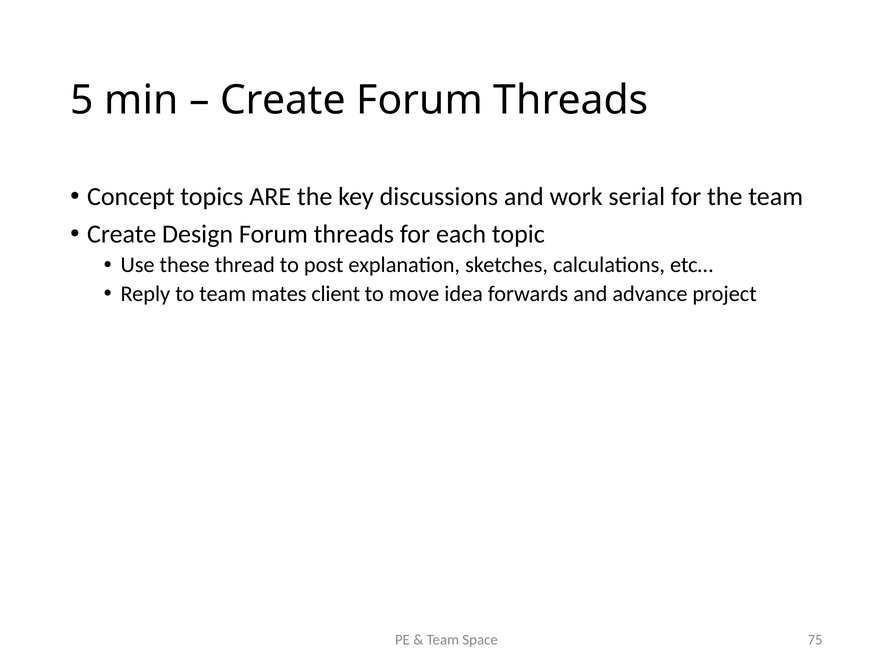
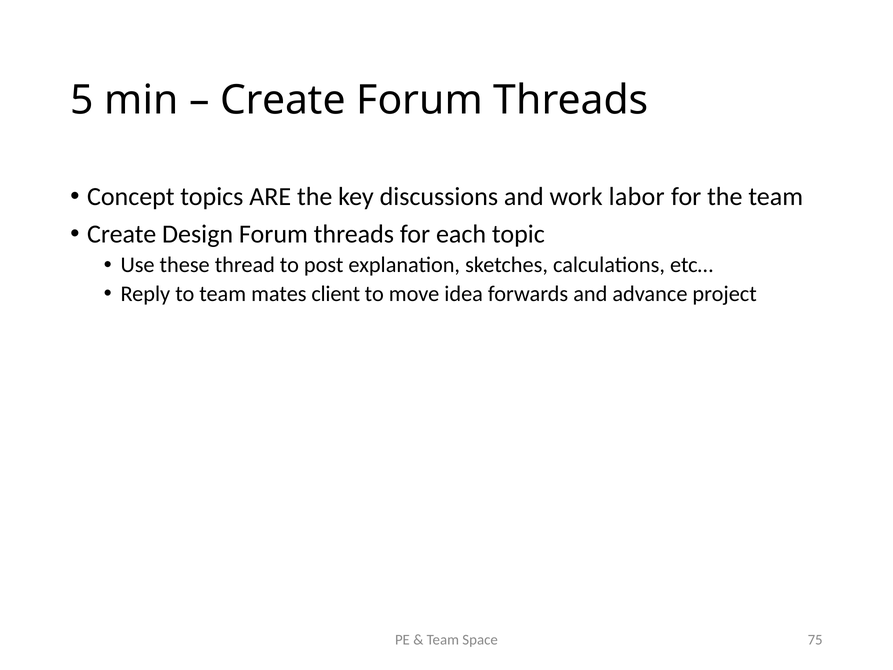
serial: serial -> labor
